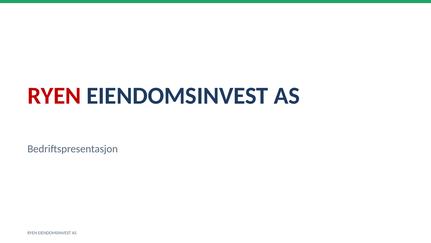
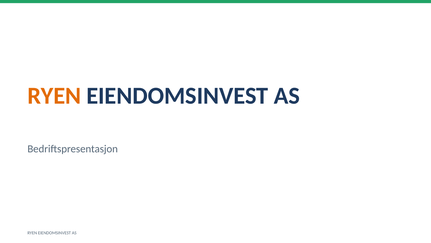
RYEN at (54, 96) colour: red -> orange
